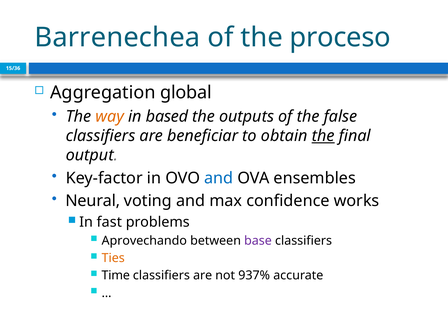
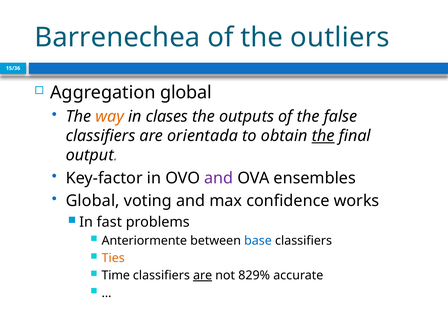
proceso: proceso -> outliers
based: based -> clases
beneficiar: beneficiar -> orientada
and at (219, 178) colour: blue -> purple
Neural at (93, 201): Neural -> Global
Aprovechando: Aprovechando -> Anteriormente
base colour: purple -> blue
are at (203, 275) underline: none -> present
937%: 937% -> 829%
